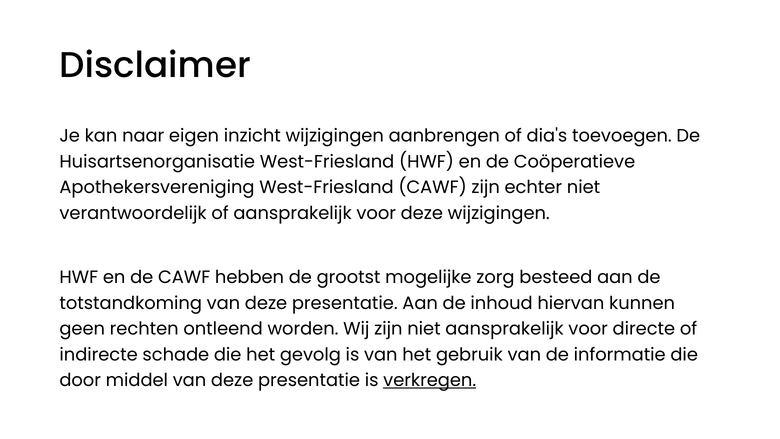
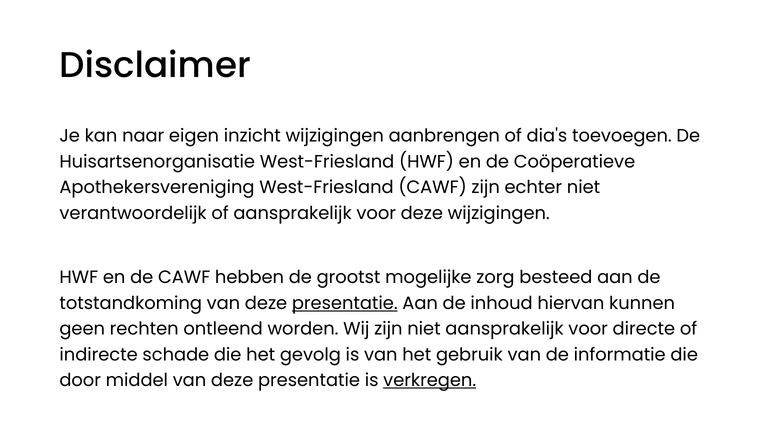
presentatie at (345, 303) underline: none -> present
